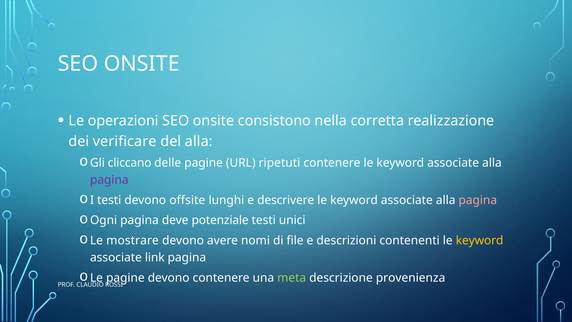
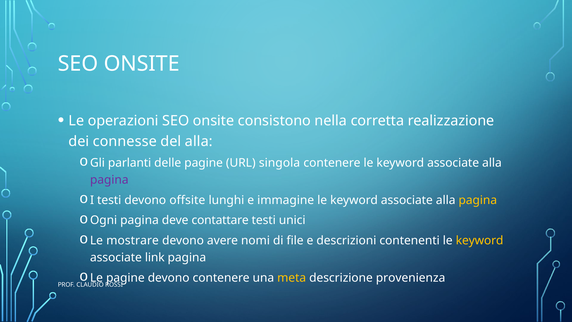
verificare: verificare -> connesse
cliccano: cliccano -> parlanti
ripetuti: ripetuti -> singola
descrivere: descrivere -> immagine
pagina at (478, 200) colour: pink -> yellow
potenziale: potenziale -> contattare
meta colour: light green -> yellow
